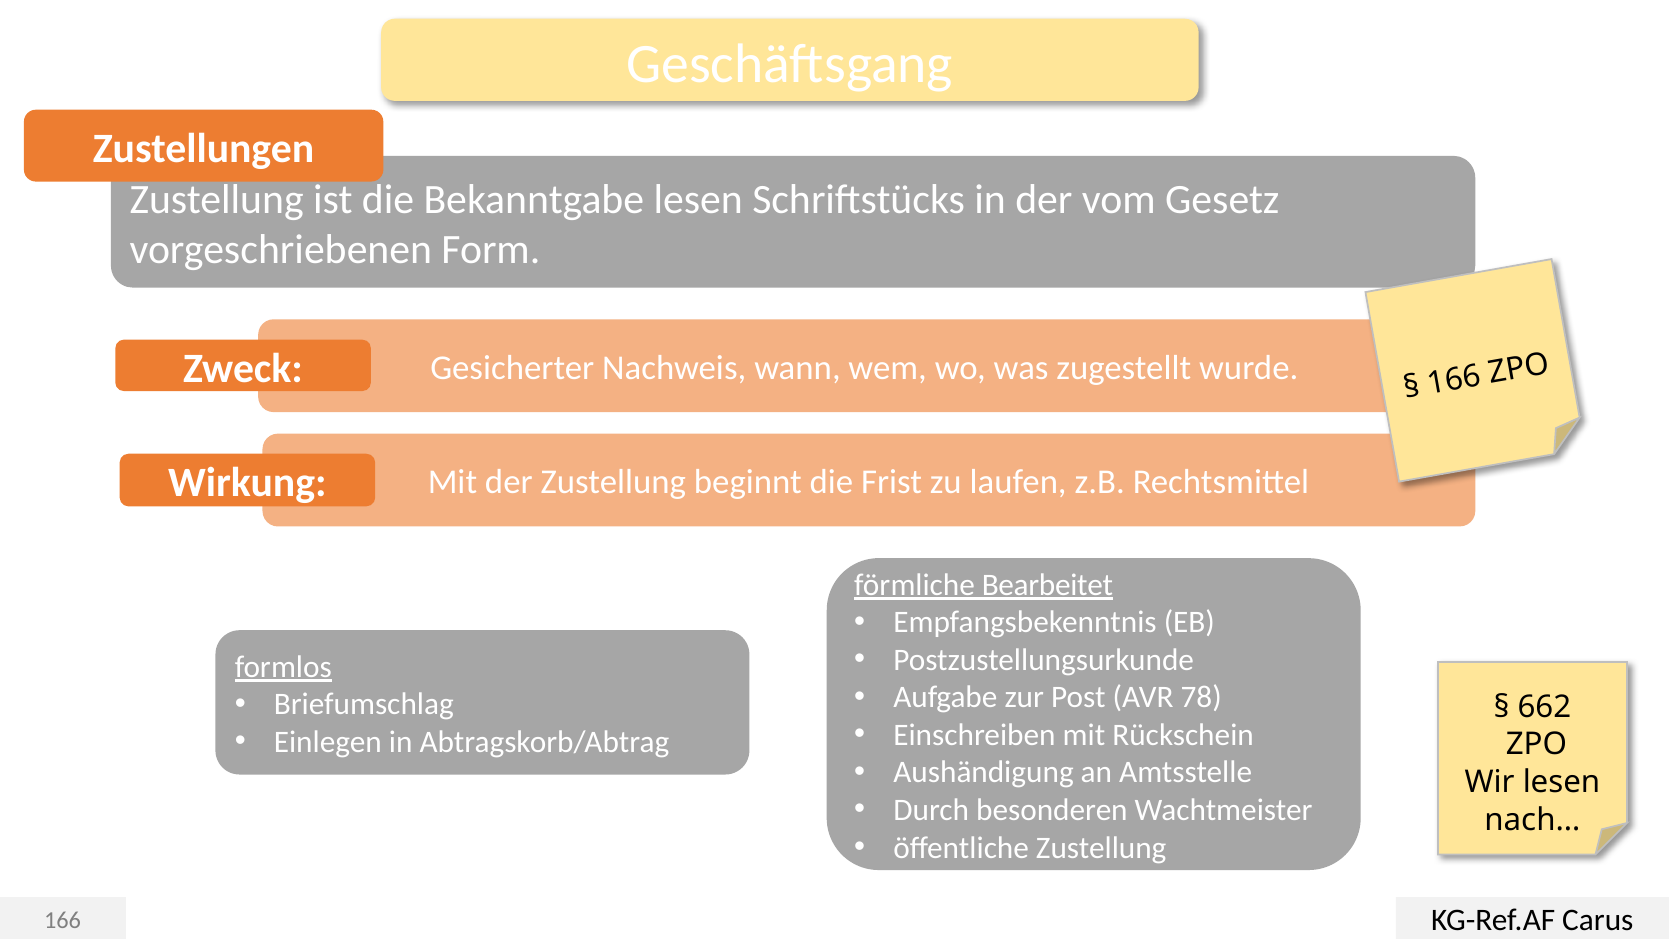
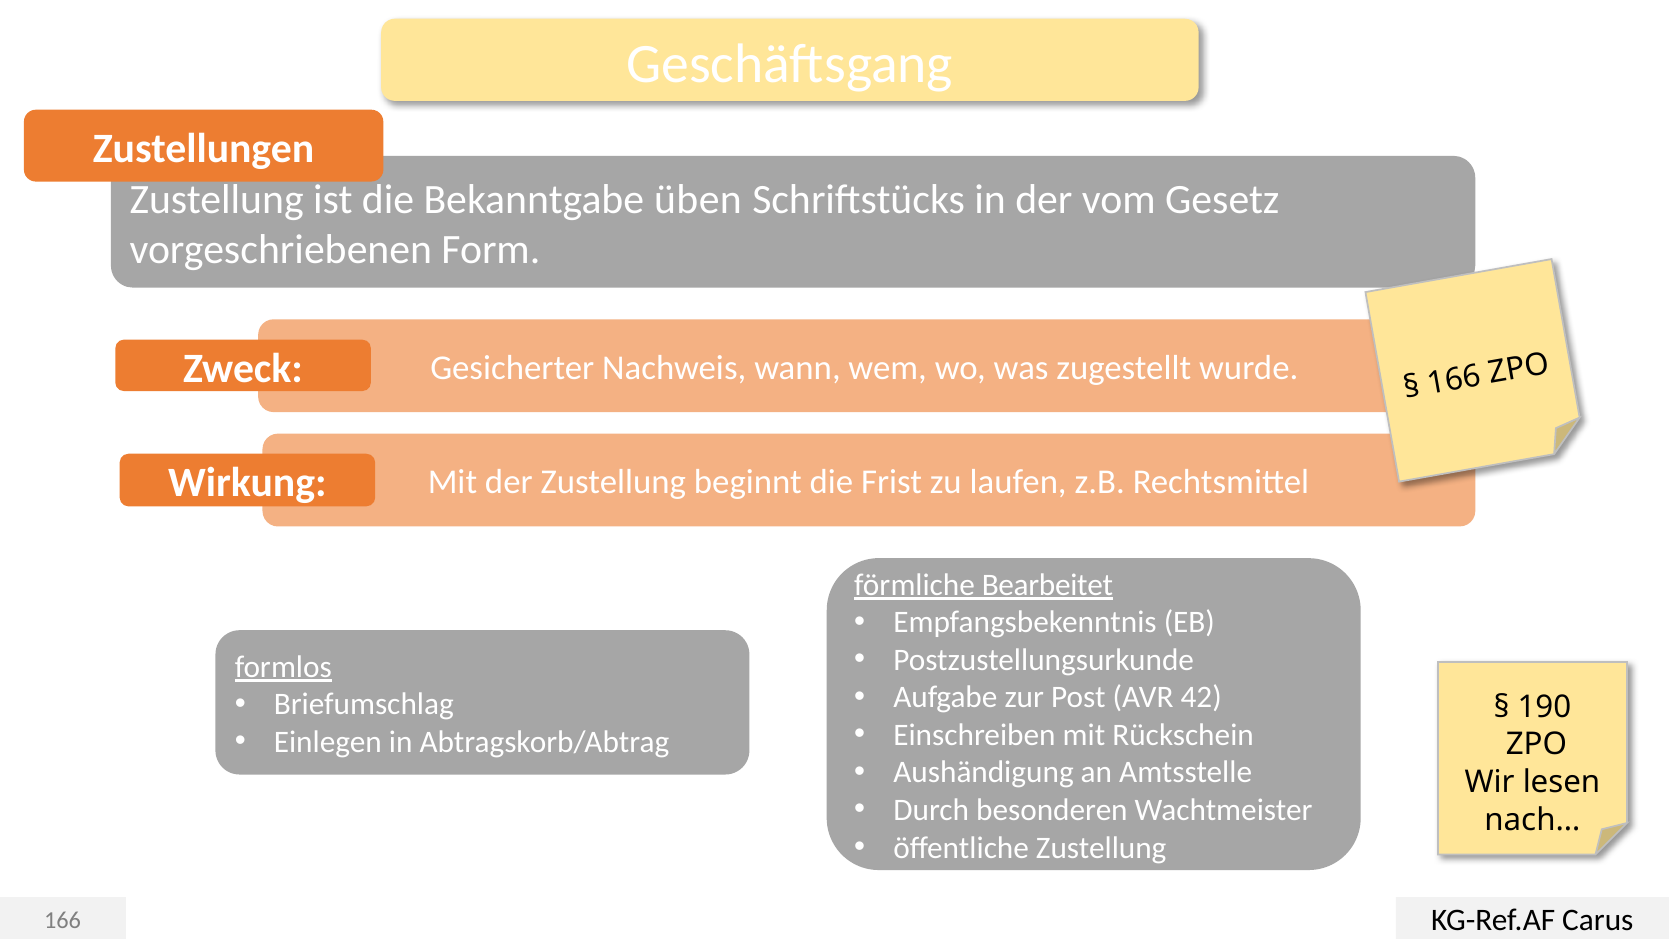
Bekanntgabe lesen: lesen -> üben
78: 78 -> 42
662: 662 -> 190
